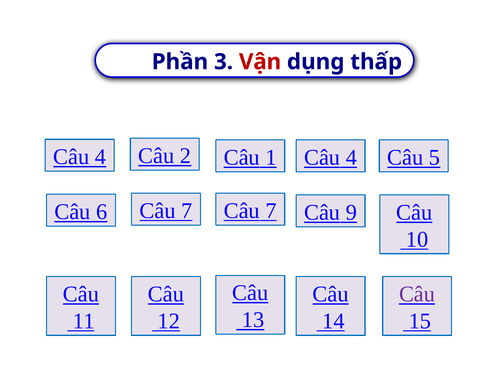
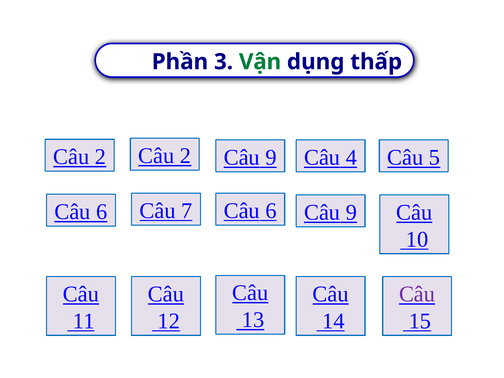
Vận colour: red -> green
4 at (101, 157): 4 -> 2
1 at (271, 157): 1 -> 9
7 Câu 7: 7 -> 6
